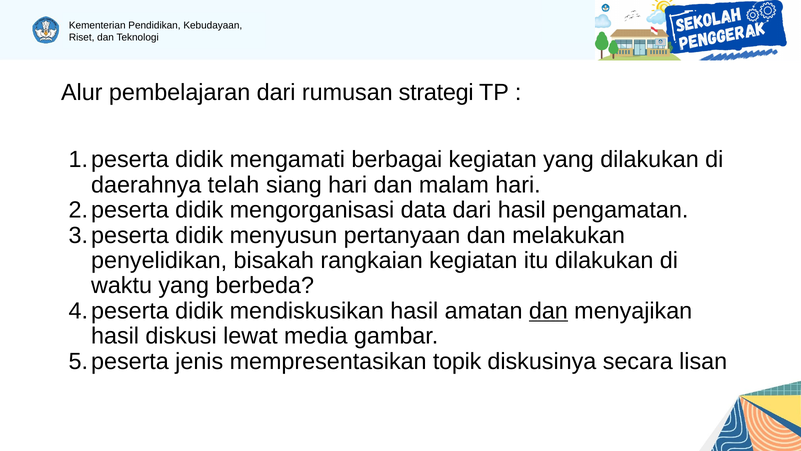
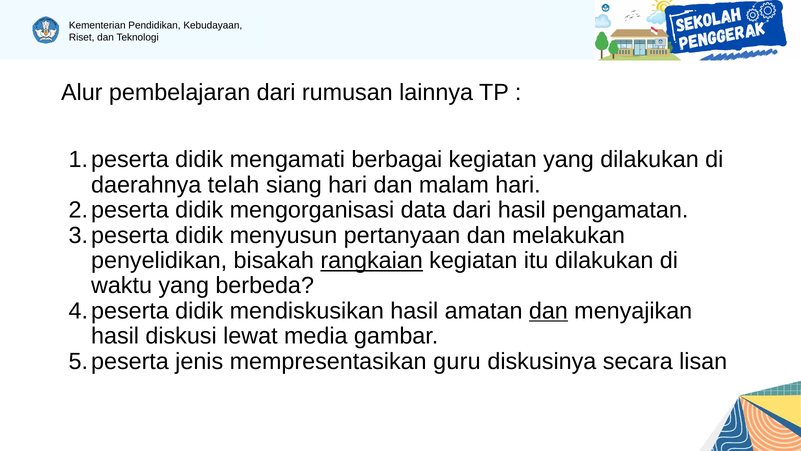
strategi: strategi -> lainnya
rangkaian underline: none -> present
topik: topik -> guru
